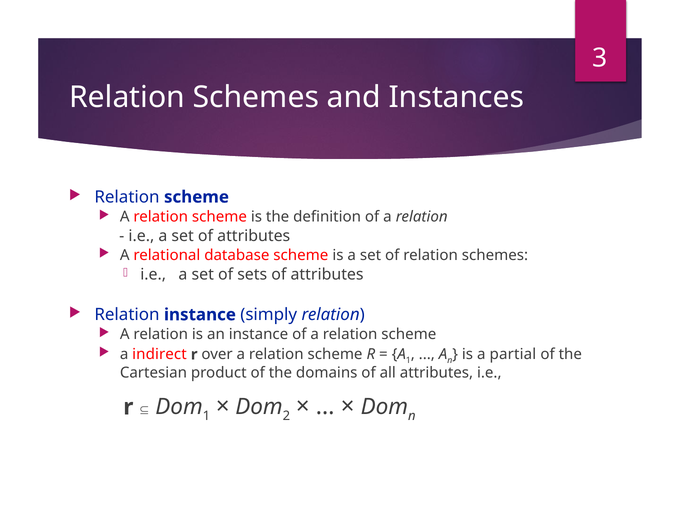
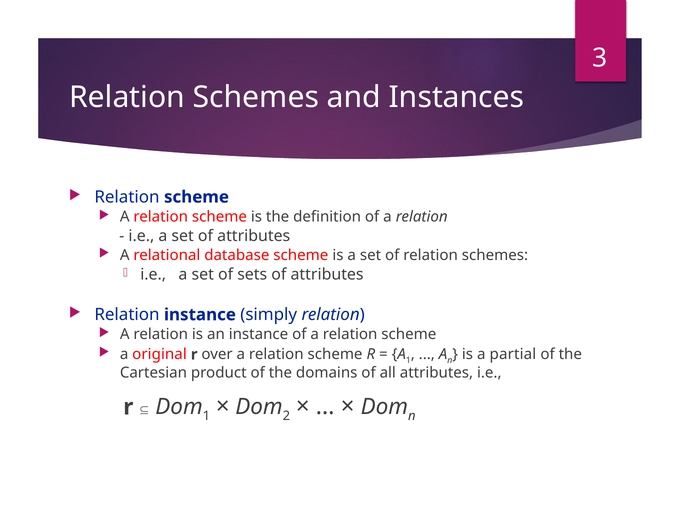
indirect: indirect -> original
